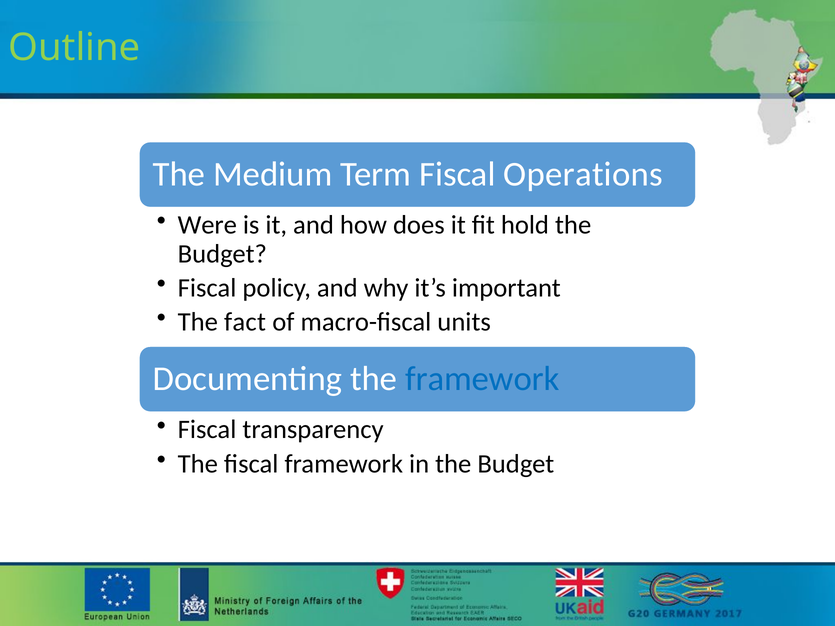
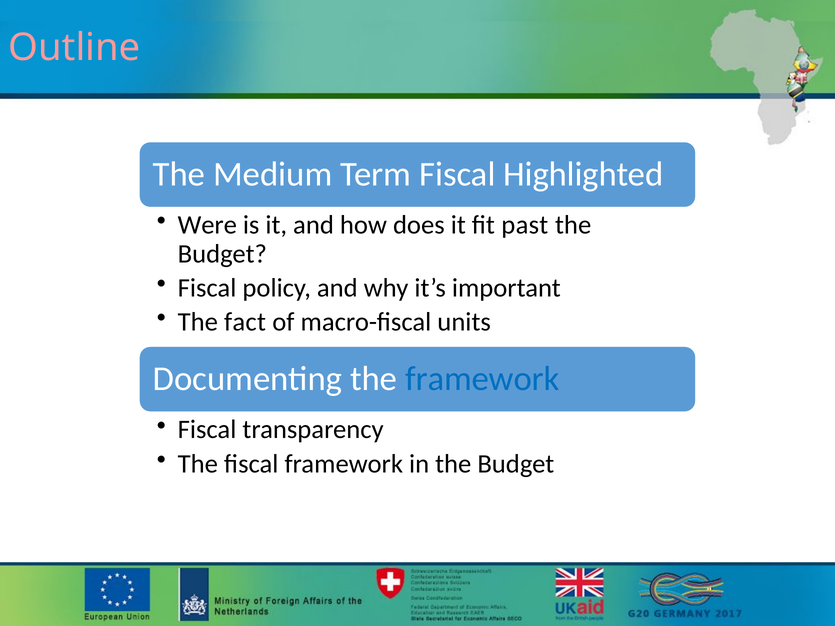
Outline colour: light green -> pink
Operations: Operations -> Highlighted
hold: hold -> past
